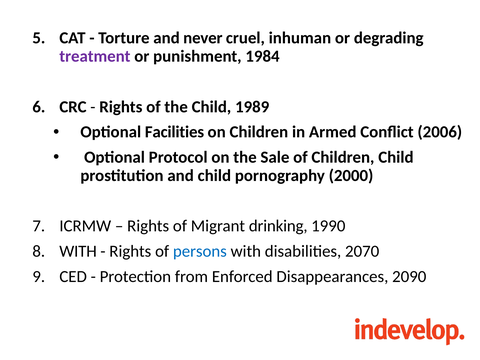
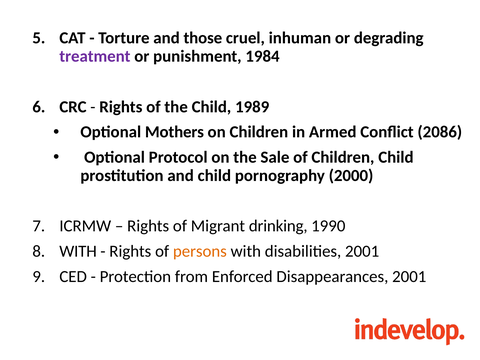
never: never -> those
Facilities: Facilities -> Mothers
2006: 2006 -> 2086
persons colour: blue -> orange
disabilities 2070: 2070 -> 2001
Disappearances 2090: 2090 -> 2001
